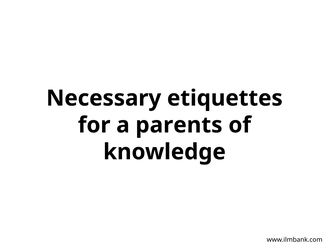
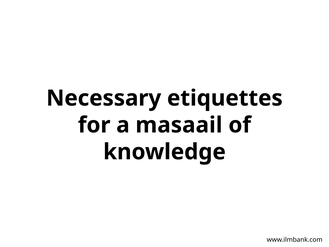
parents: parents -> masaail
